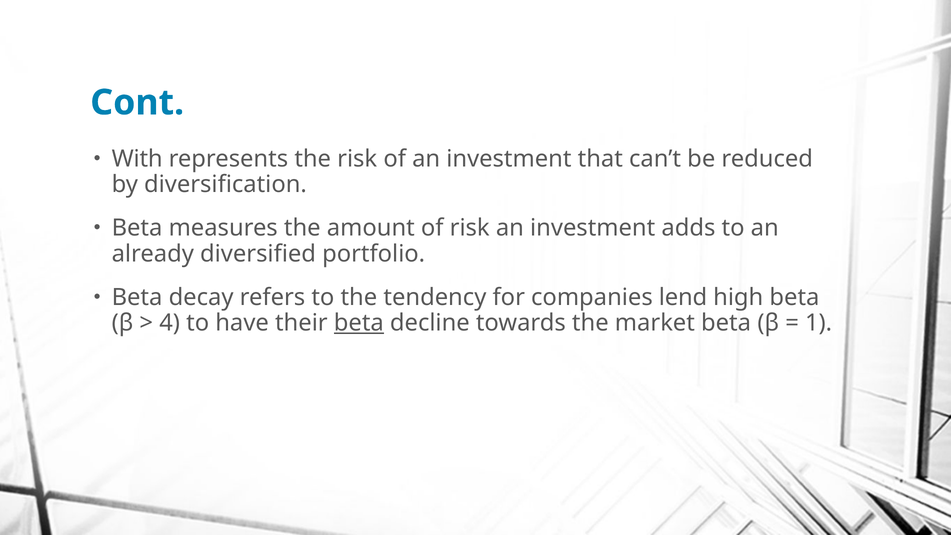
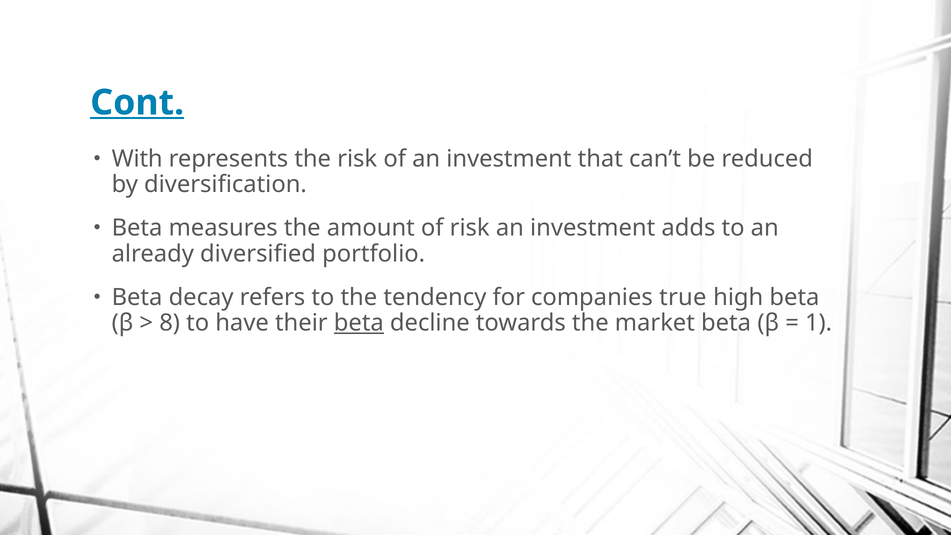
Cont underline: none -> present
lend: lend -> true
4: 4 -> 8
